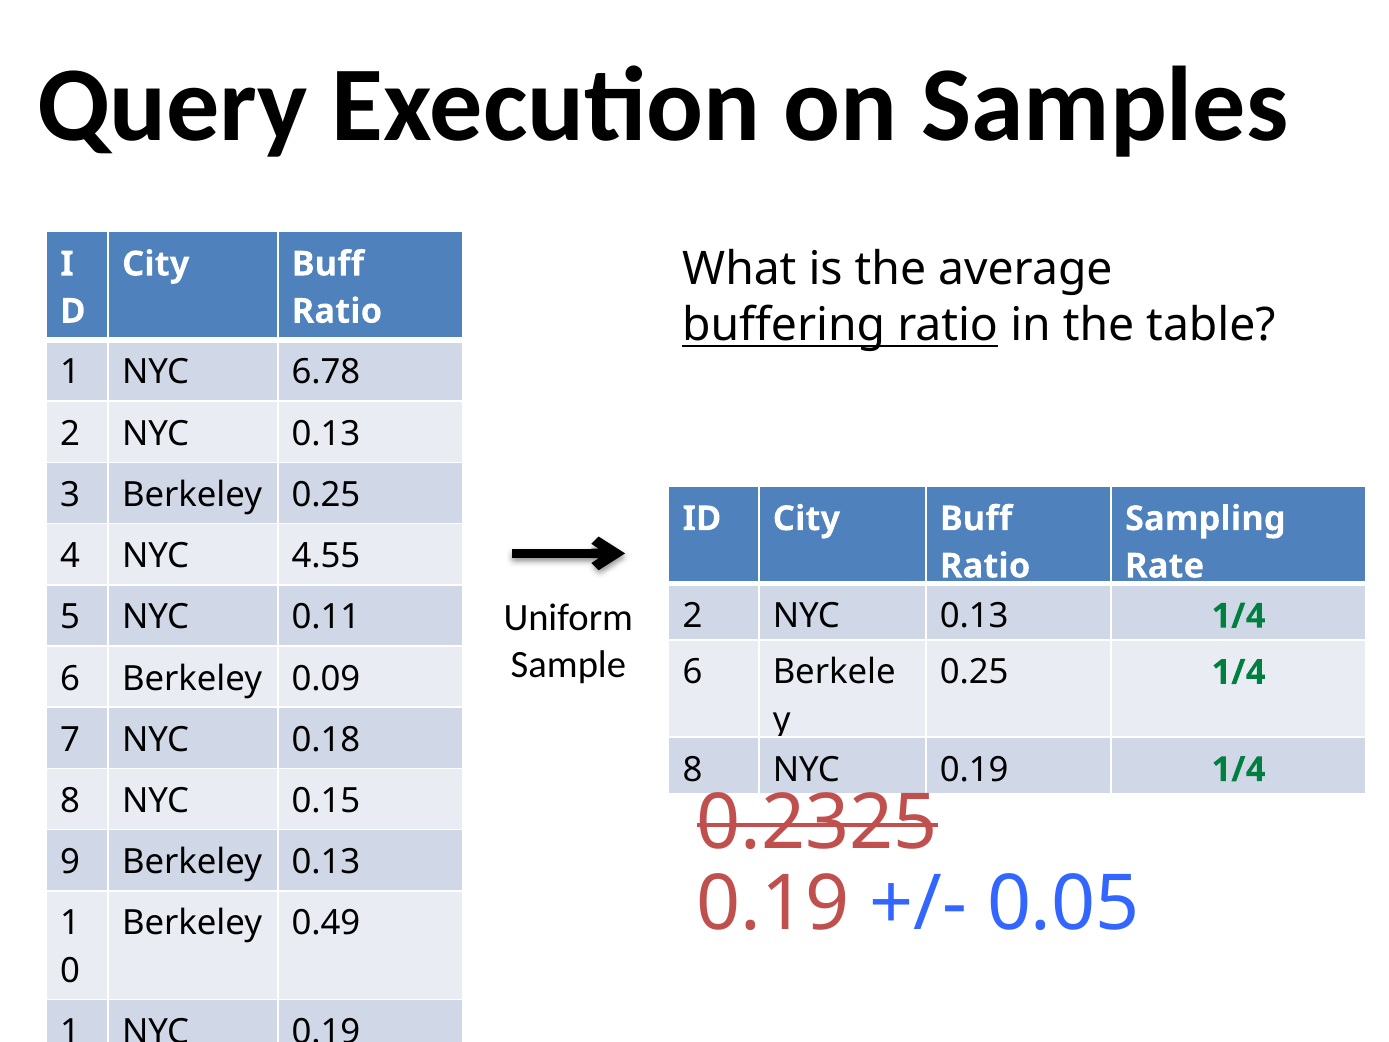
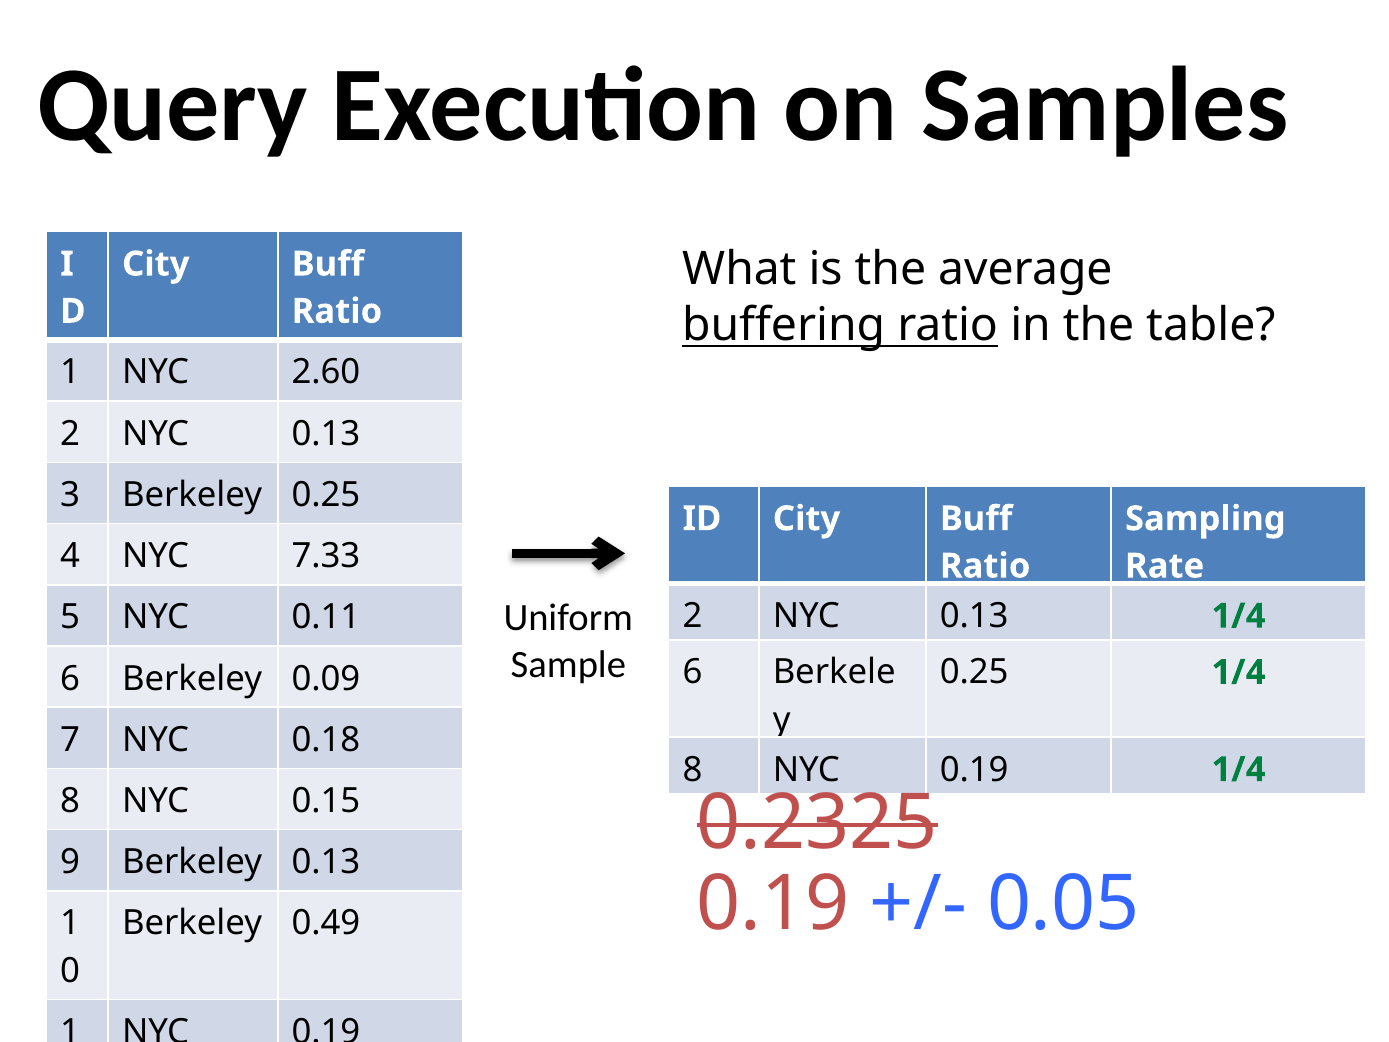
6.78: 6.78 -> 2.60
4.55: 4.55 -> 7.33
